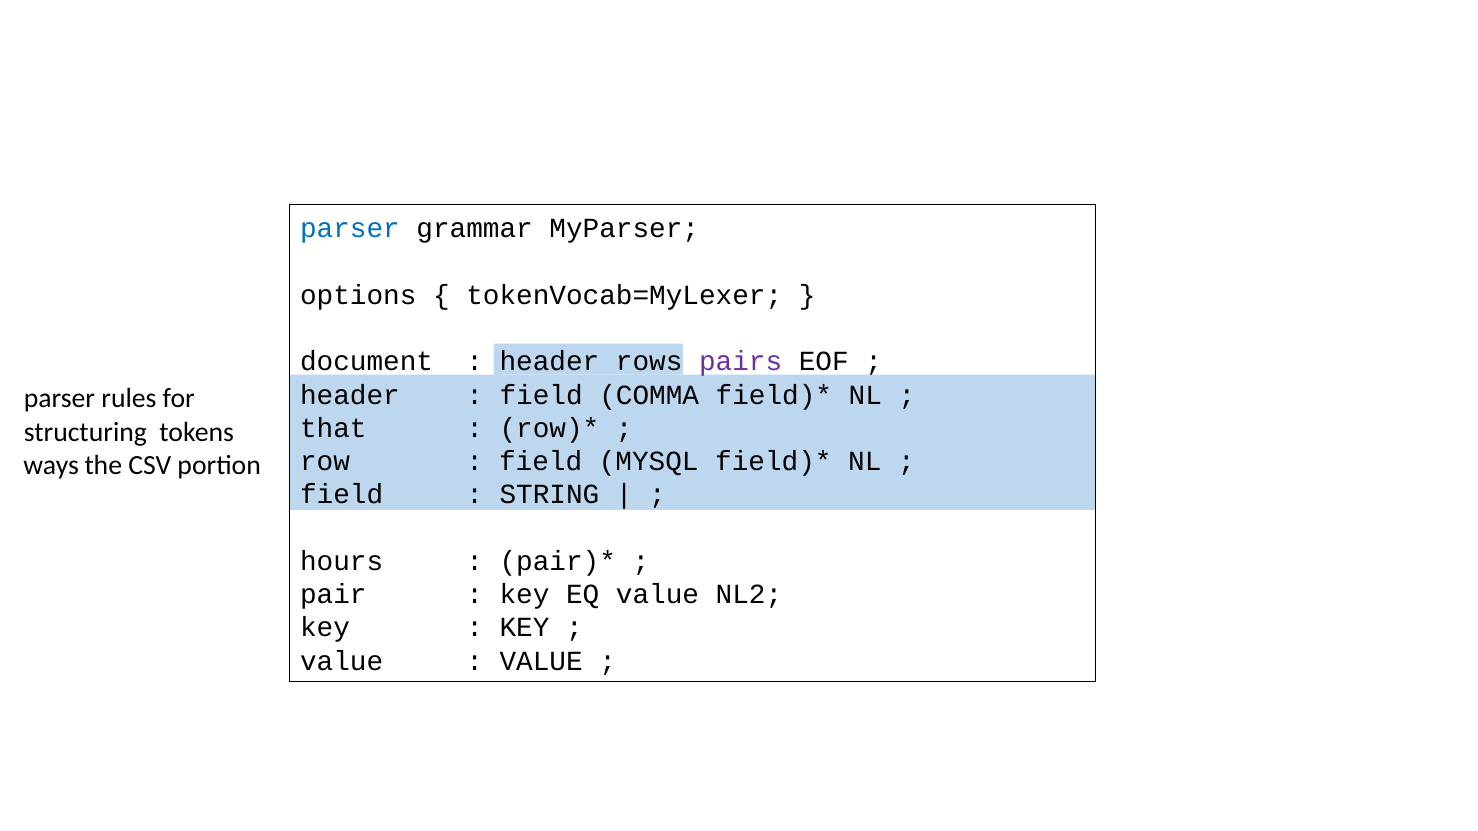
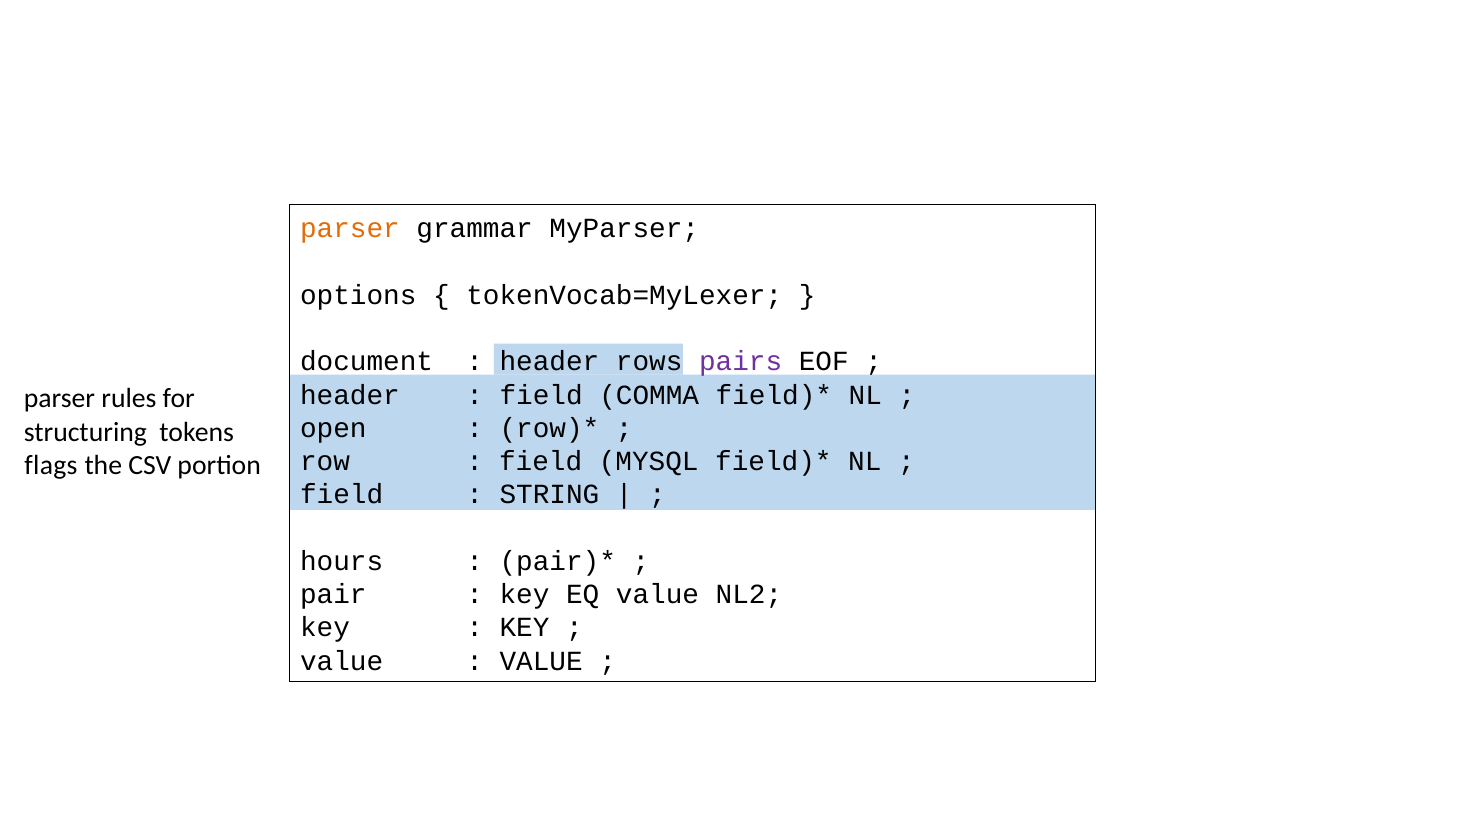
parser at (350, 229) colour: blue -> orange
that: that -> open
ways: ways -> flags
